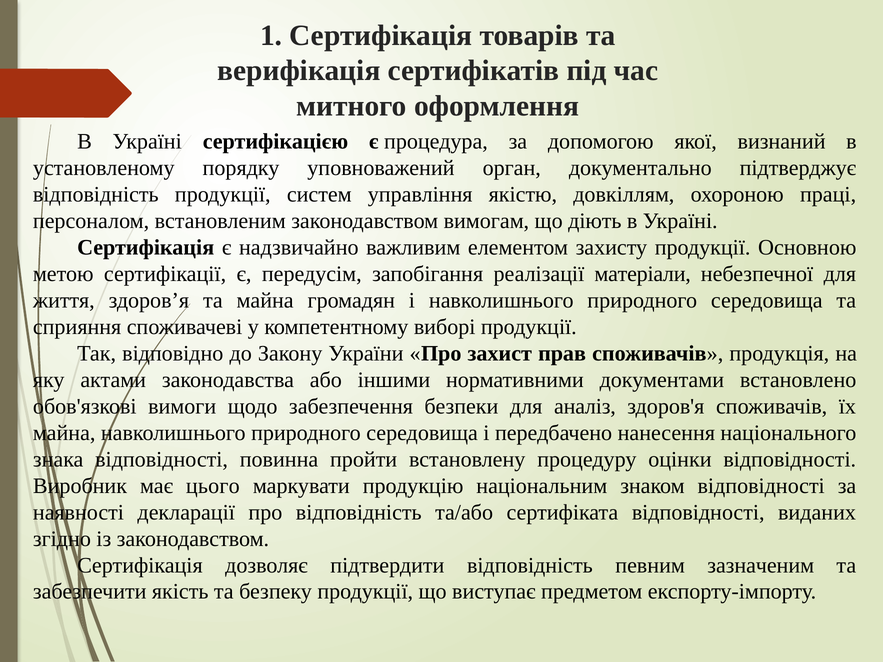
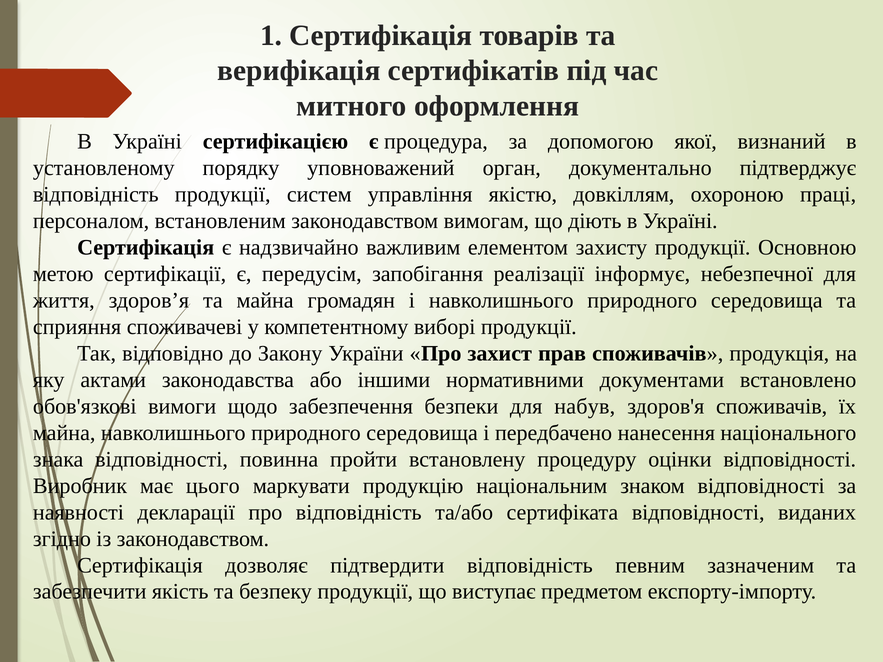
матеріали: матеріали -> інформує
аналіз: аналіз -> набув
